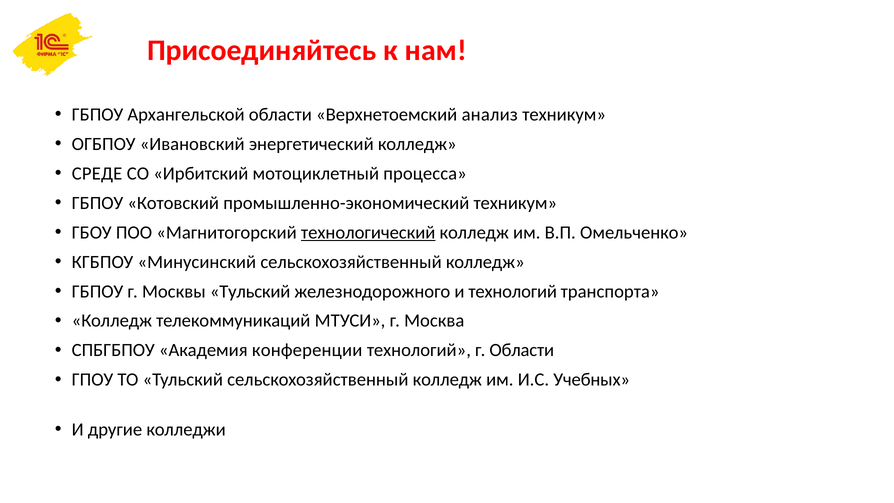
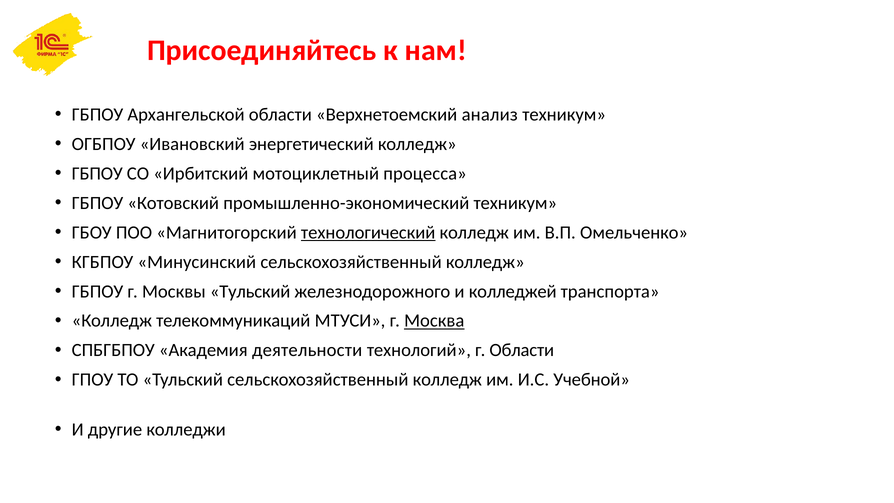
СРЕДЕ at (97, 173): СРЕДЕ -> ГБПОУ
и технологий: технологий -> колледжей
Москва underline: none -> present
конференции: конференции -> деятельности
Учебных: Учебных -> Учебной
